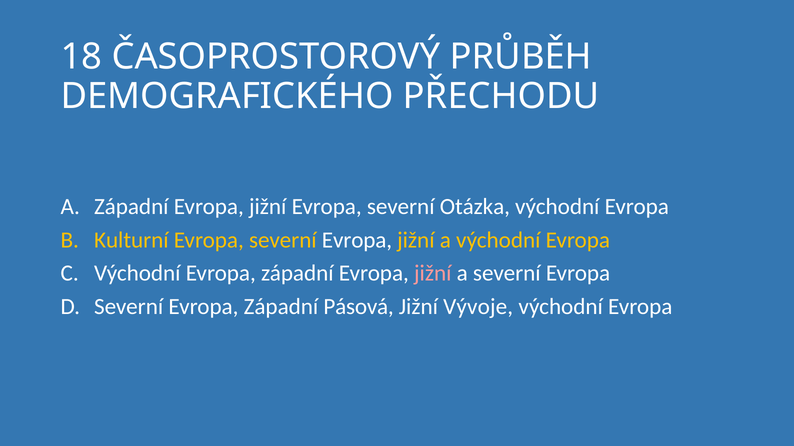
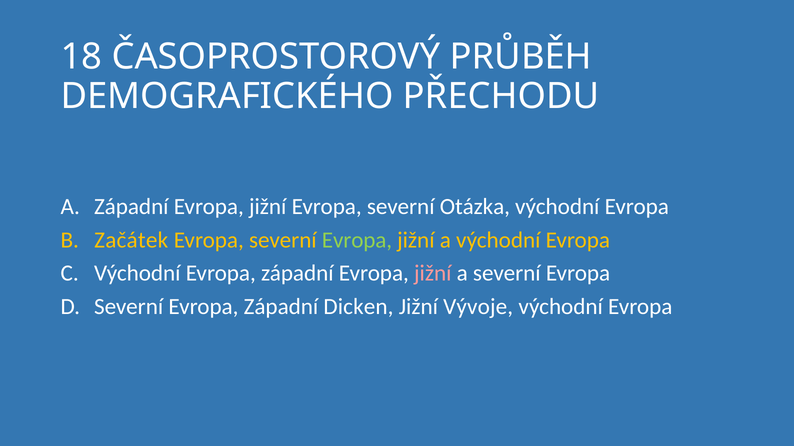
Kulturní: Kulturní -> Začátek
Evropa at (357, 240) colour: white -> light green
Pásová: Pásová -> Dicken
